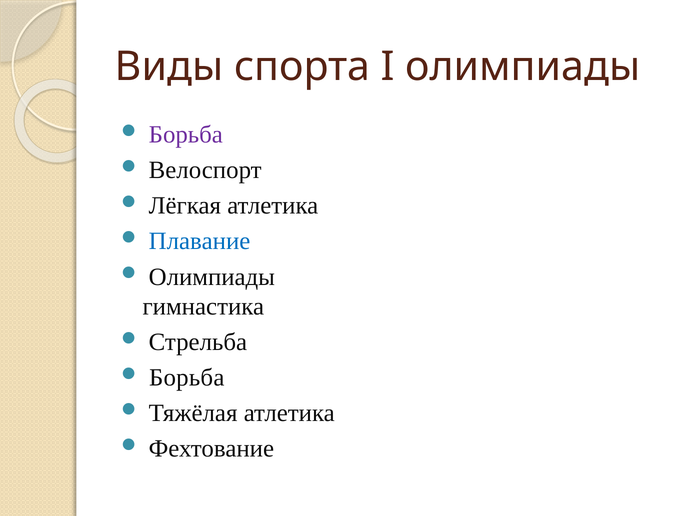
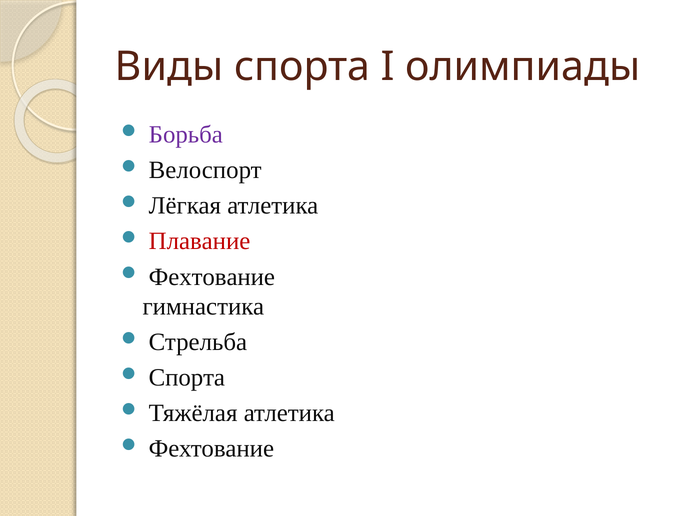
Плавание colour: blue -> red
Олимпиады at (212, 277): Олимпиады -> Фехтование
Борьба at (187, 378): Борьба -> Спорта
